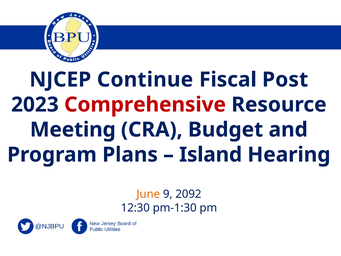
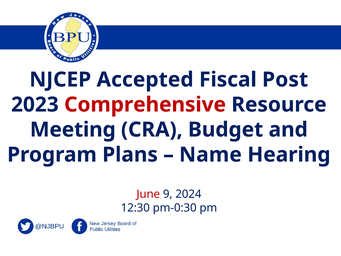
Continue: Continue -> Accepted
Island: Island -> Name
June colour: orange -> red
2092: 2092 -> 2024
pm-1:30: pm-1:30 -> pm-0:30
